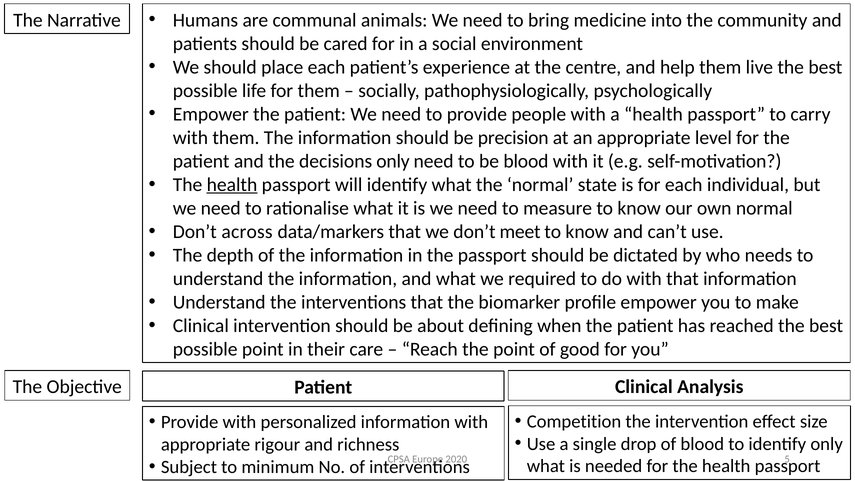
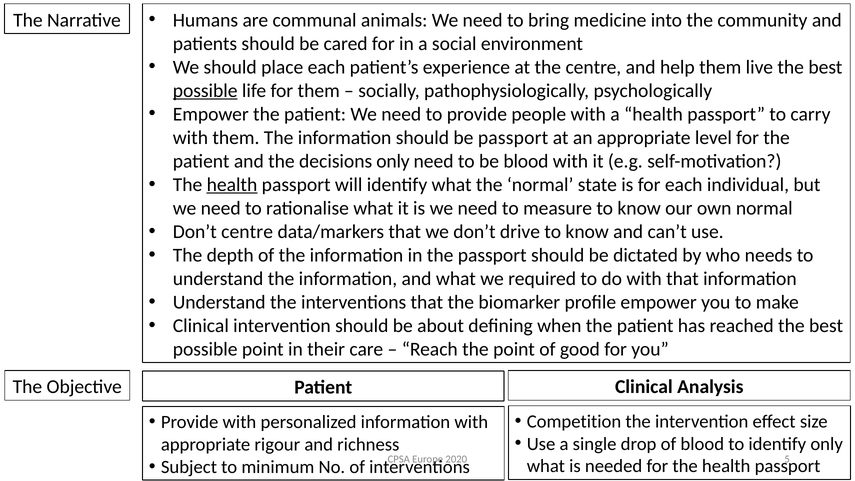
possible at (205, 91) underline: none -> present
be precision: precision -> passport
Don’t across: across -> centre
meet: meet -> drive
